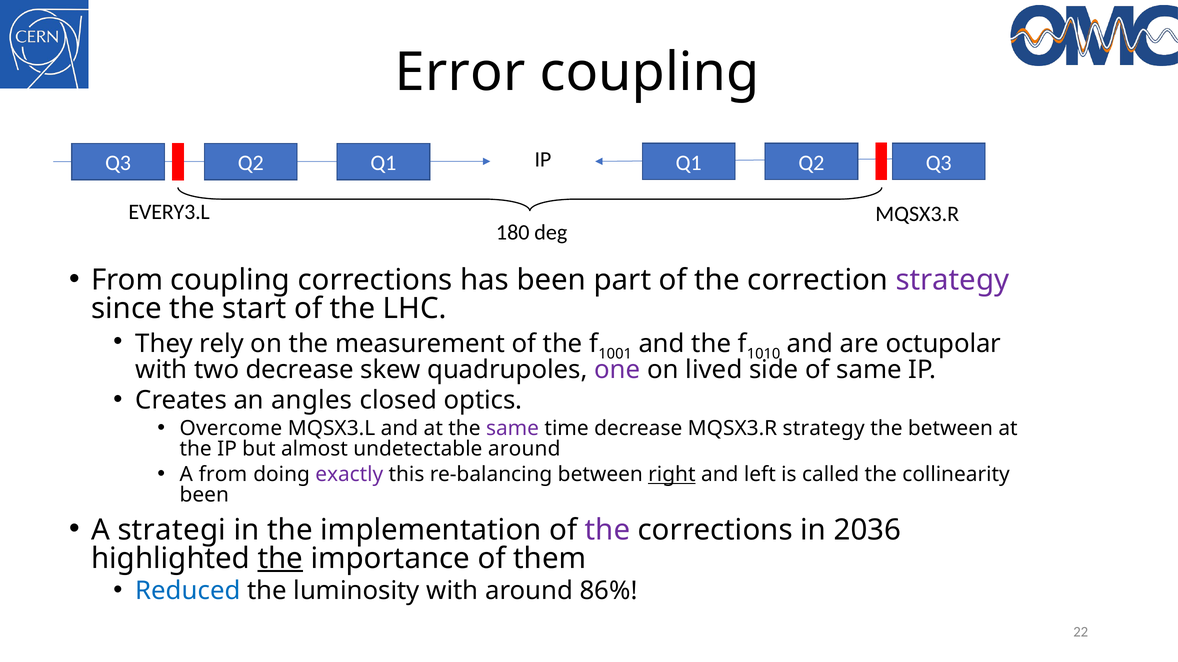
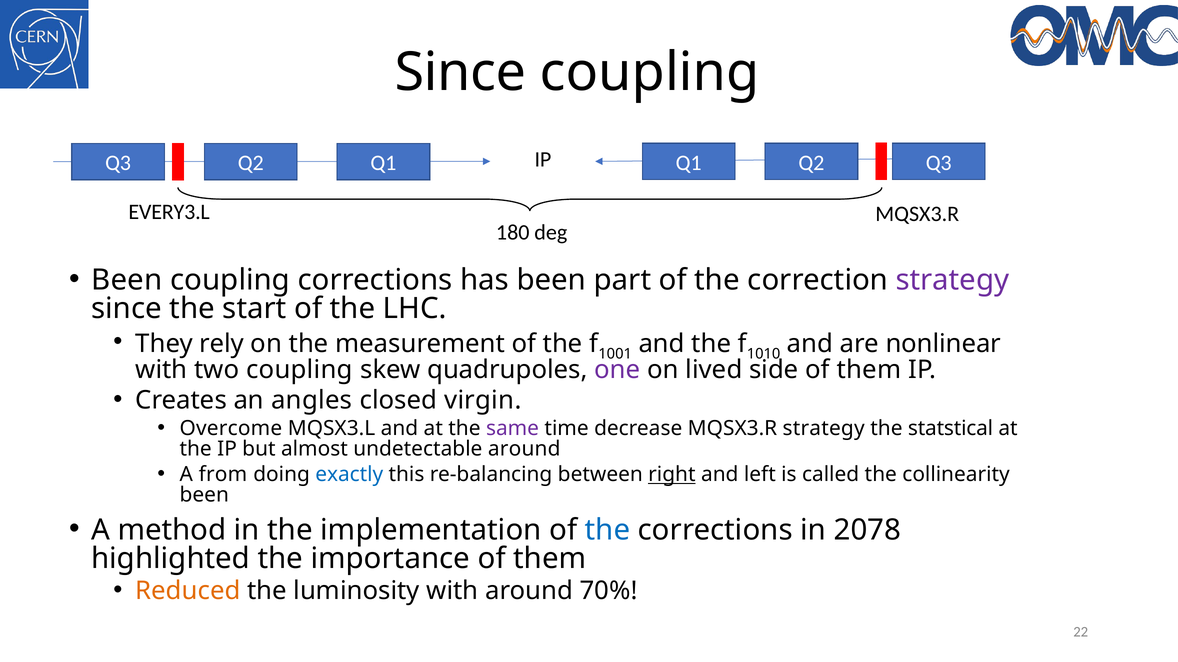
Error at (460, 73): Error -> Since
From at (127, 280): From -> Been
octupolar: octupolar -> nonlinear
two decrease: decrease -> coupling
side of same: same -> them
optics: optics -> virgin
the between: between -> statstical
exactly colour: purple -> blue
strategi: strategi -> method
the at (607, 530) colour: purple -> blue
2036: 2036 -> 2078
the at (280, 559) underline: present -> none
Reduced colour: blue -> orange
86%: 86% -> 70%
